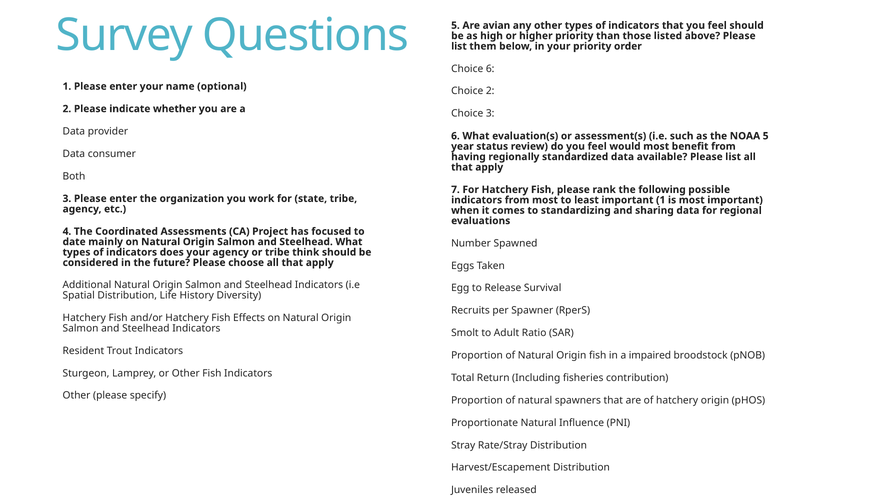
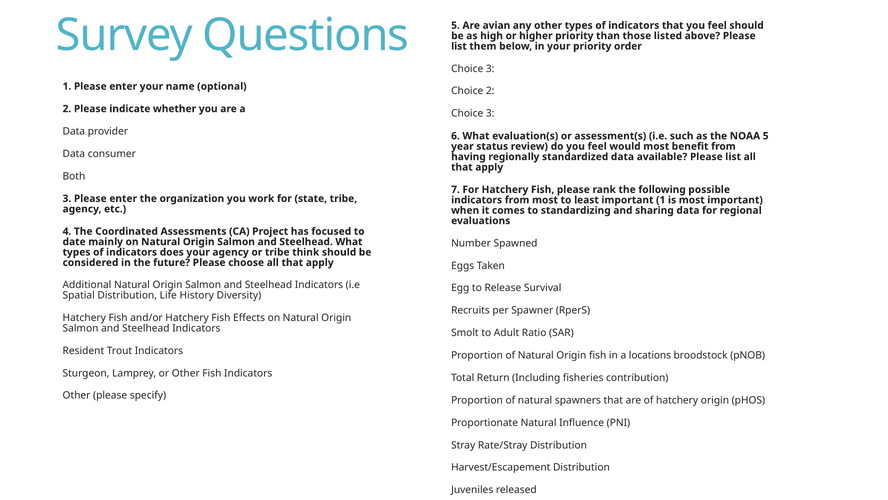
6 at (490, 69): 6 -> 3
impaired: impaired -> locations
